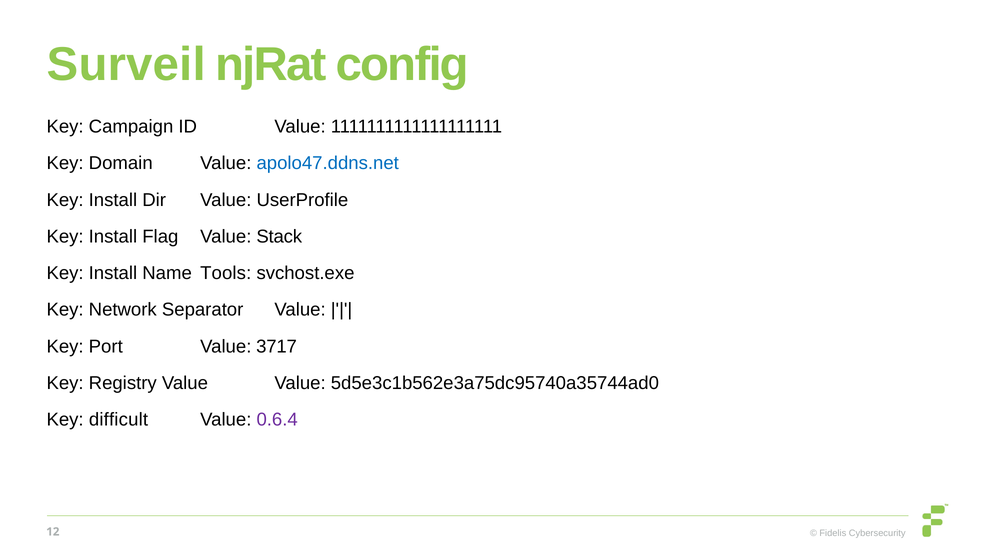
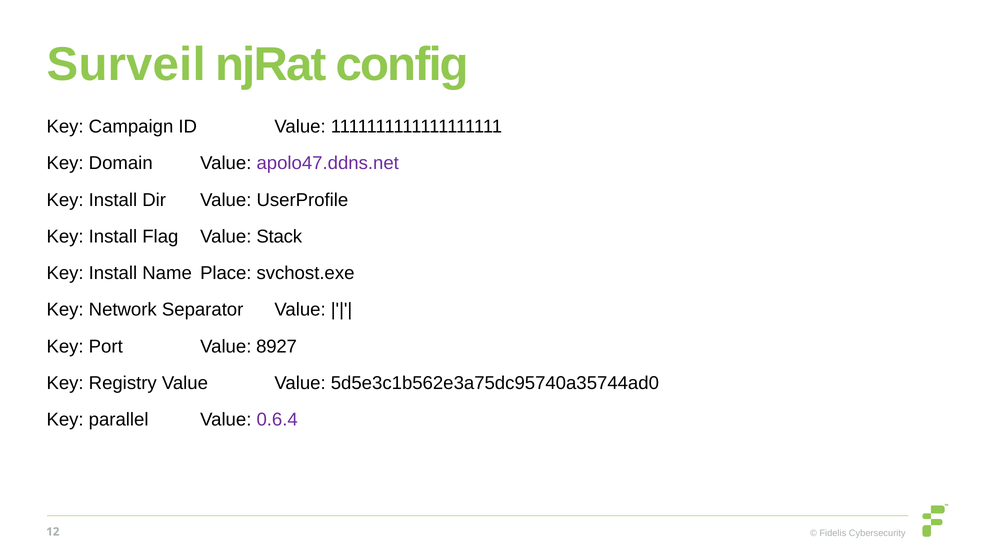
apolo47.ddns.net colour: blue -> purple
Tools: Tools -> Place
3717: 3717 -> 8927
difficult: difficult -> parallel
